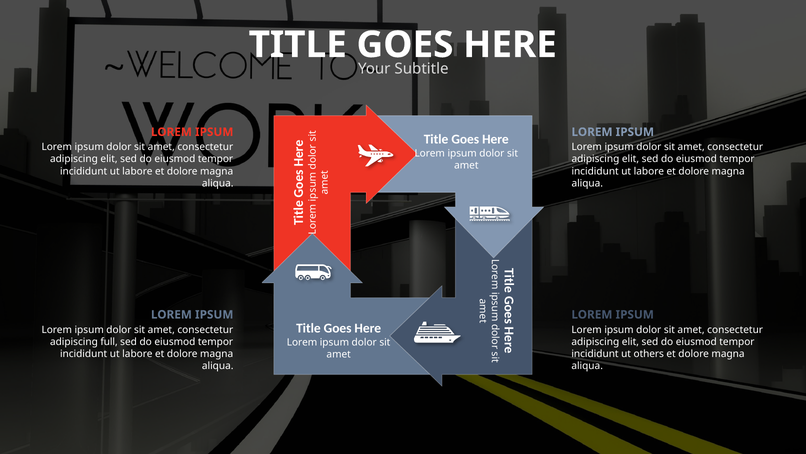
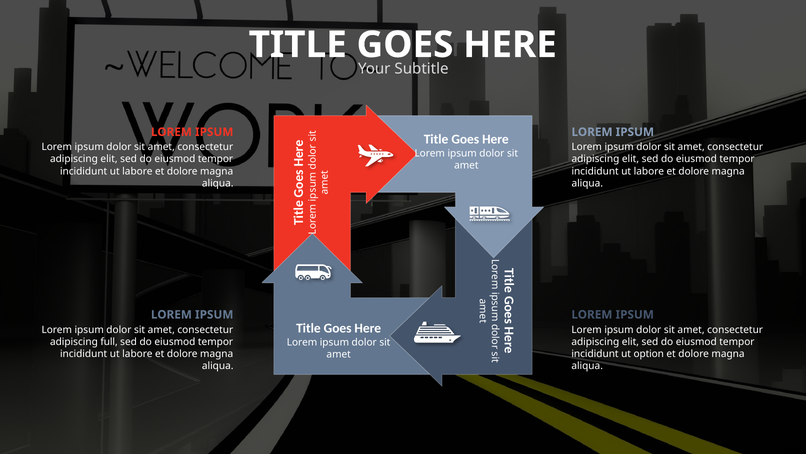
others: others -> option
